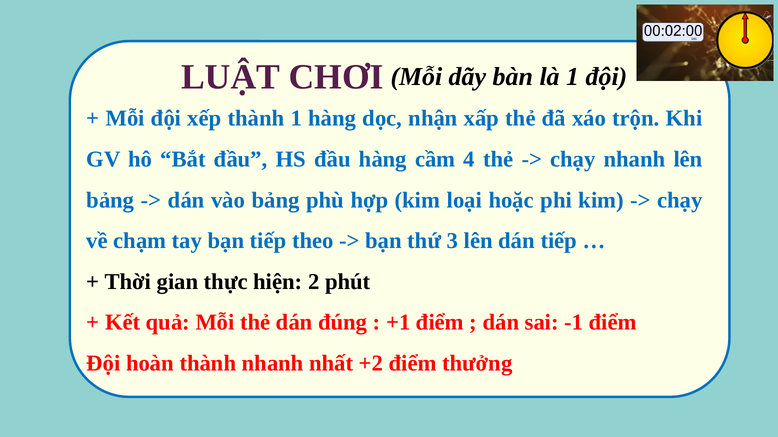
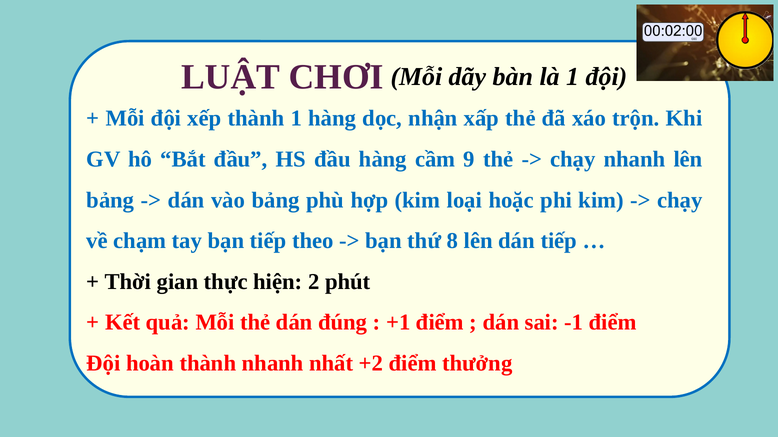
4: 4 -> 9
3: 3 -> 8
